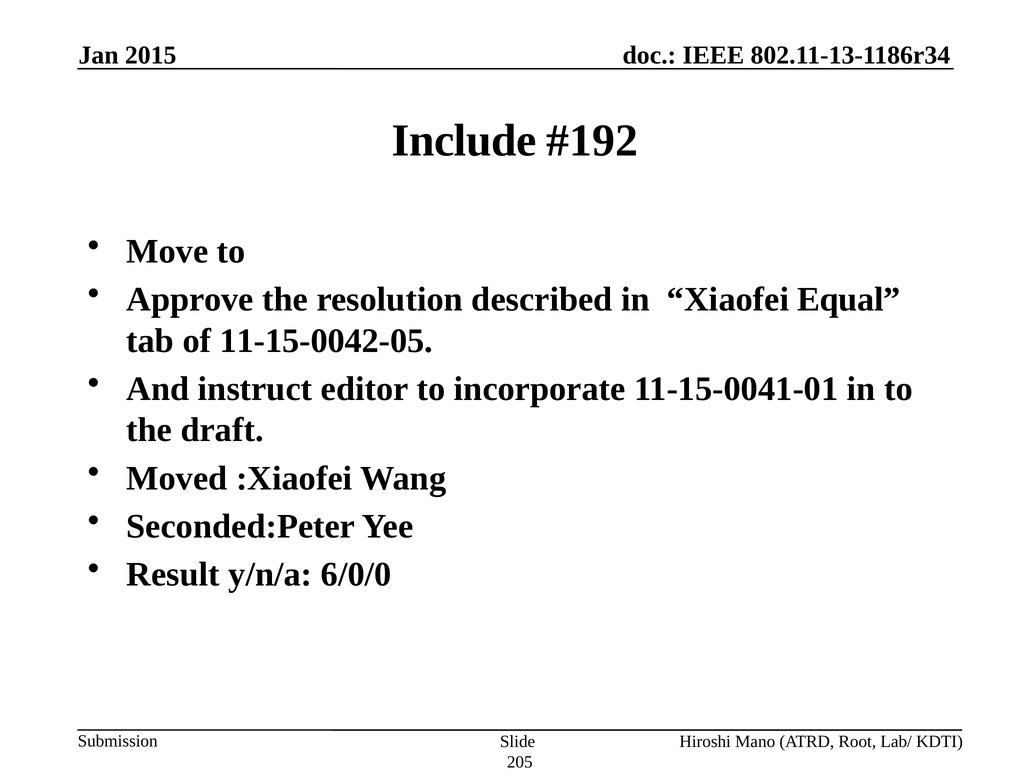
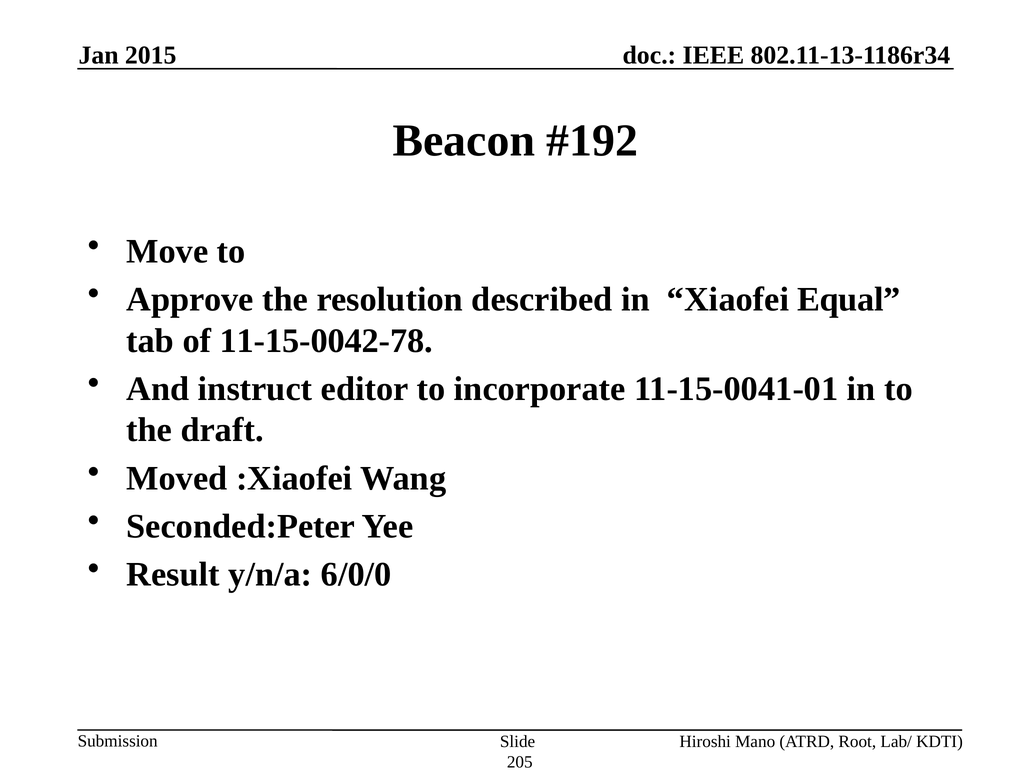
Include: Include -> Beacon
11-15-0042-05: 11-15-0042-05 -> 11-15-0042-78
